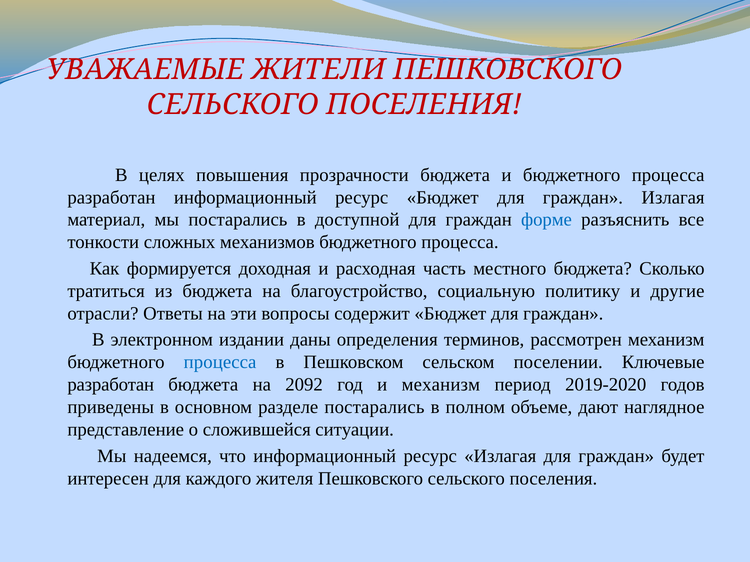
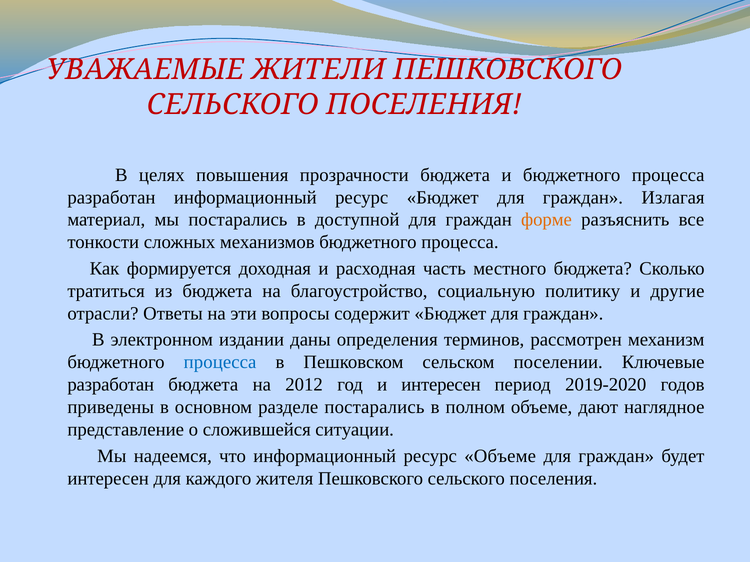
форме colour: blue -> orange
2092: 2092 -> 2012
и механизм: механизм -> интересен
ресурс Излагая: Излагая -> Объеме
